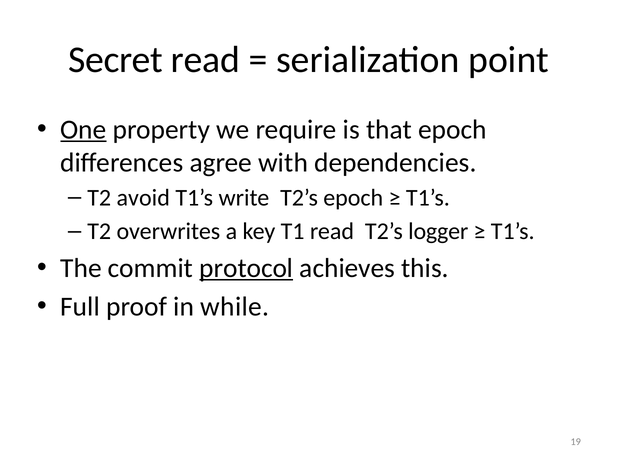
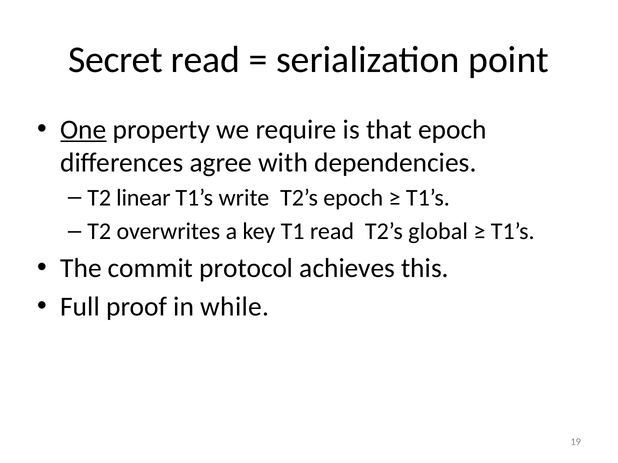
avoid: avoid -> linear
logger: logger -> global
protocol underline: present -> none
